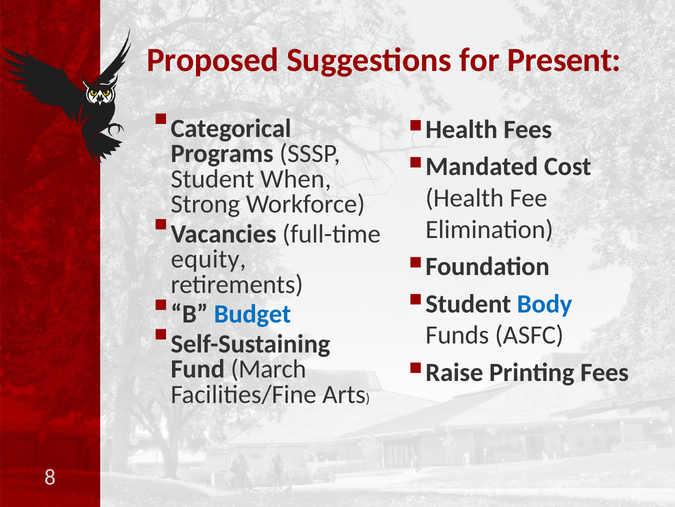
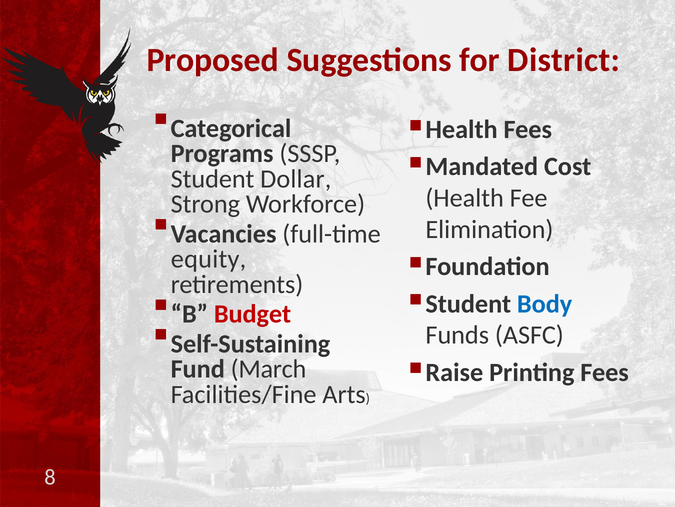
Present: Present -> District
When: When -> Dollar
Budget colour: blue -> red
